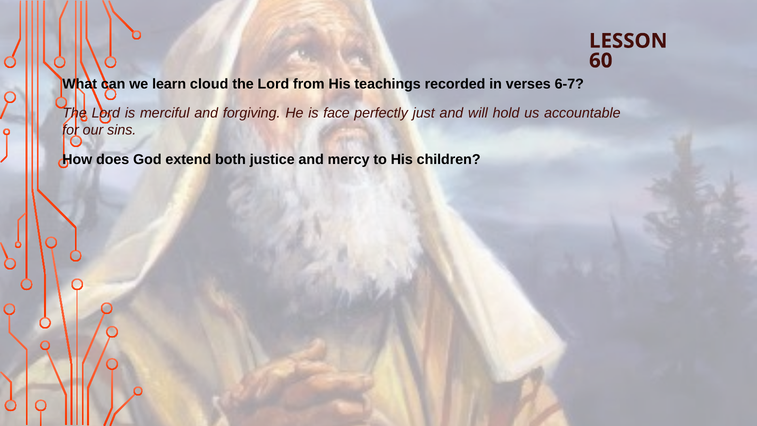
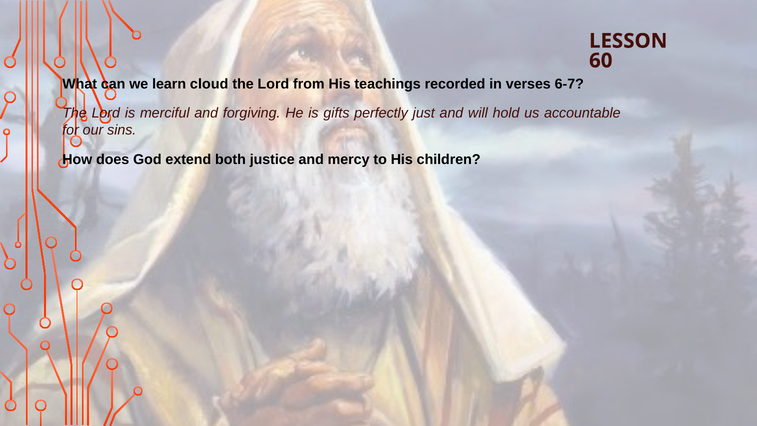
face: face -> gifts
